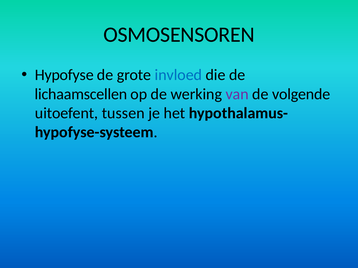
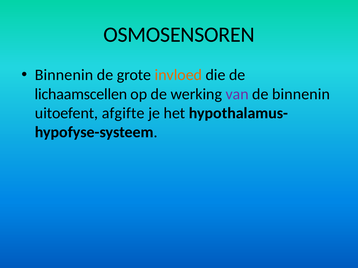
Hypofyse at (64, 75): Hypofyse -> Binnenin
invloed colour: blue -> orange
de volgende: volgende -> binnenin
tussen: tussen -> afgifte
